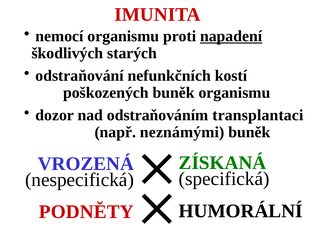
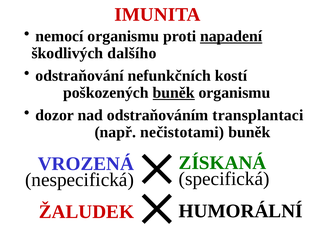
starých: starých -> dalšího
buněk at (174, 93) underline: none -> present
neznámými: neznámými -> nečistotami
PODNĚTY: PODNĚTY -> ŽALUDEK
